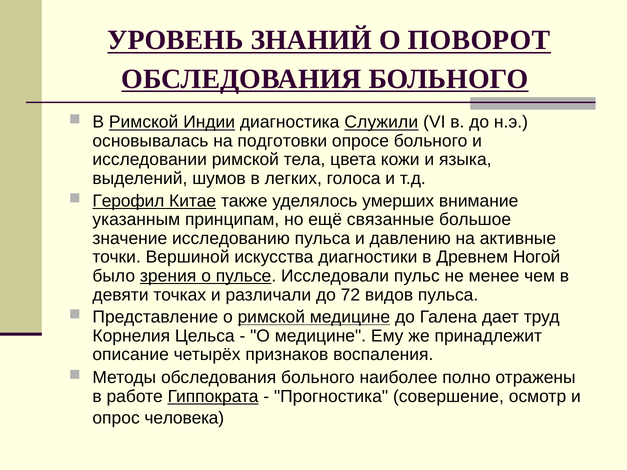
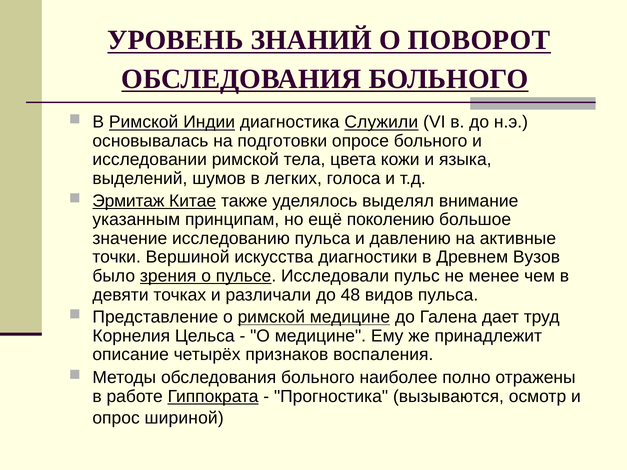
Герофил: Герофил -> Эрмитаж
умерших: умерших -> выделял
связанные: связанные -> поколению
Ногой: Ногой -> Вузов
72: 72 -> 48
совершение: совершение -> вызываются
человека: человека -> шириной
